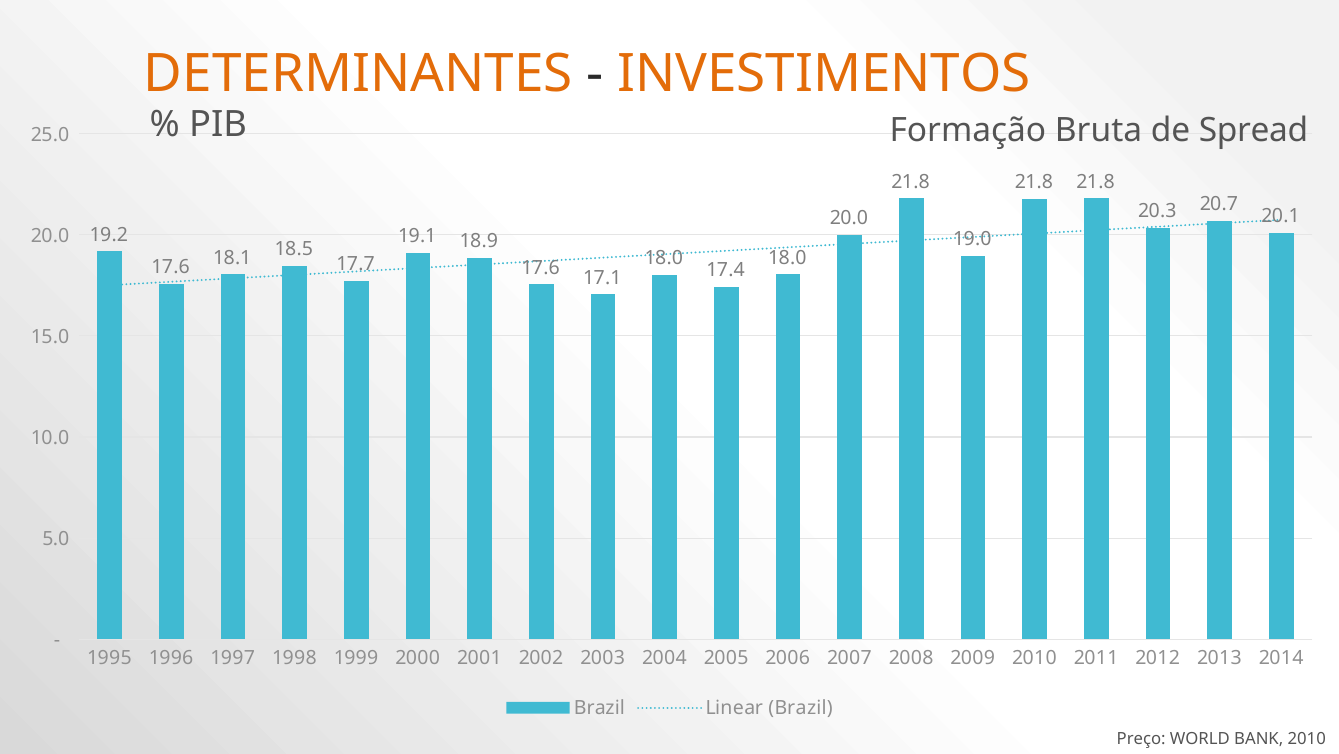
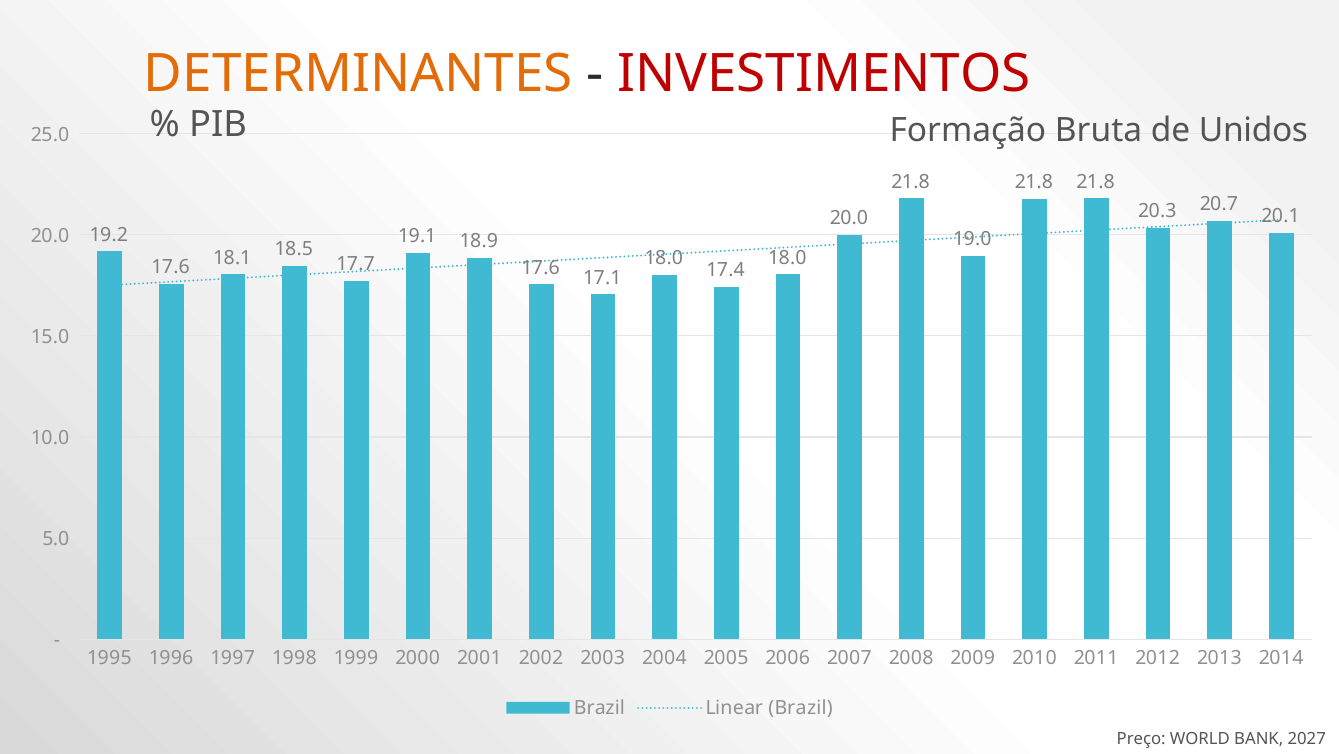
INVESTIMENTOS colour: orange -> red
Spread: Spread -> Unidos
BANK 2010: 2010 -> 2027
